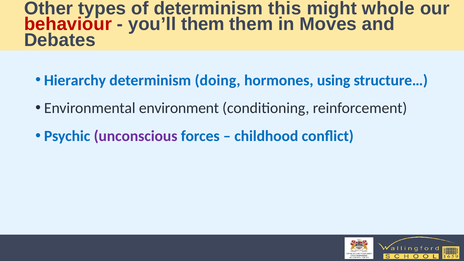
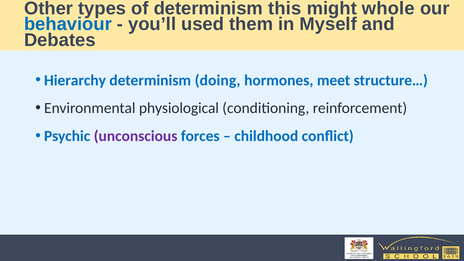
behaviour colour: red -> blue
you’ll them: them -> used
Moves: Moves -> Myself
using: using -> meet
environment: environment -> physiological
